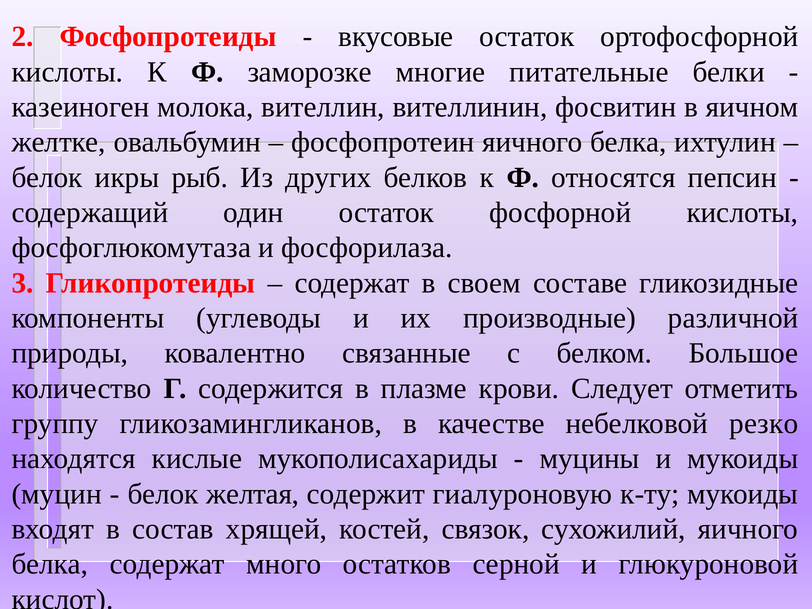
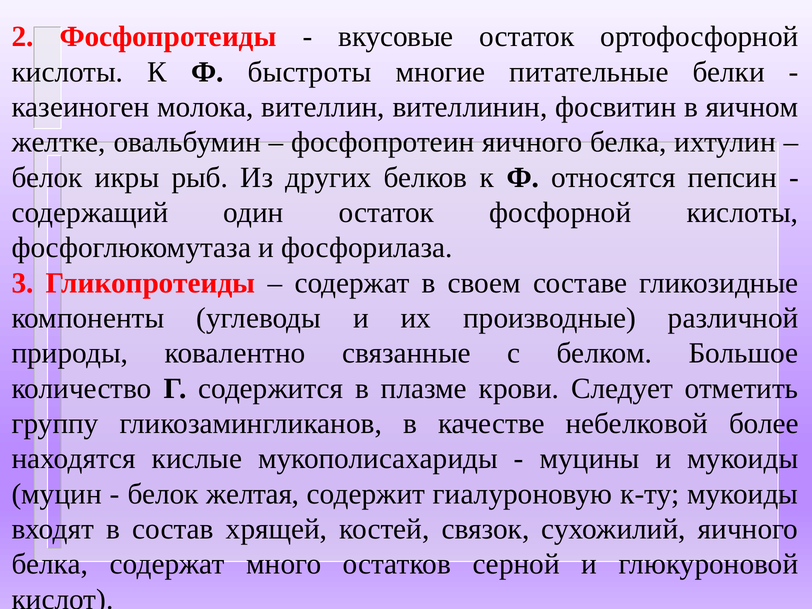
заморозке: заморозке -> быстроты
резко: резко -> более
